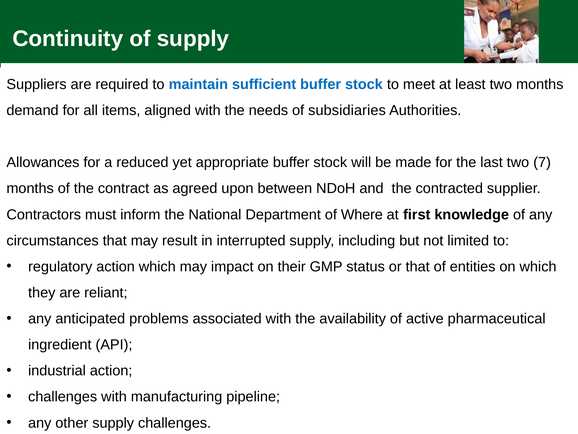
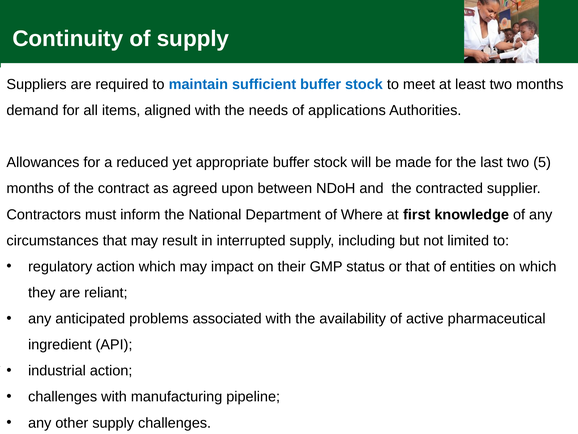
subsidiaries: subsidiaries -> applications
7: 7 -> 5
